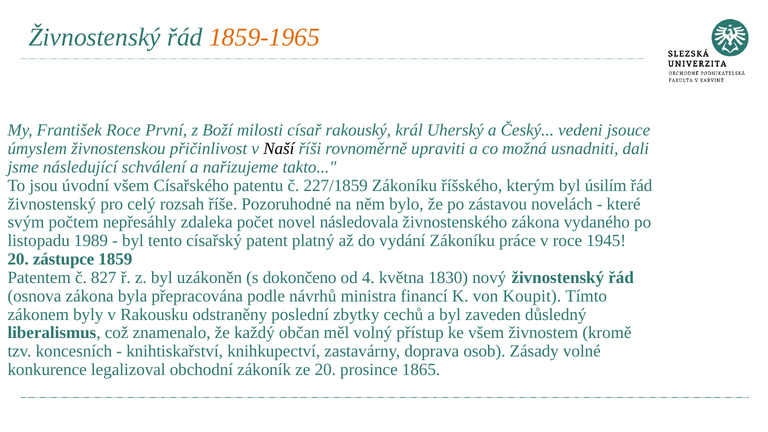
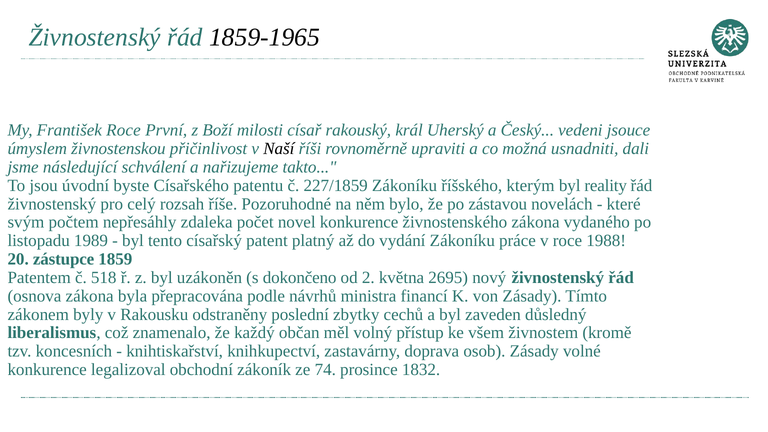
1859-1965 colour: orange -> black
úvodní všem: všem -> byste
úsilím: úsilím -> reality
novel následovala: následovala -> konkurence
1945: 1945 -> 1988
827: 827 -> 518
4: 4 -> 2
1830: 1830 -> 2695
von Koupit: Koupit -> Zásady
ze 20: 20 -> 74
1865: 1865 -> 1832
